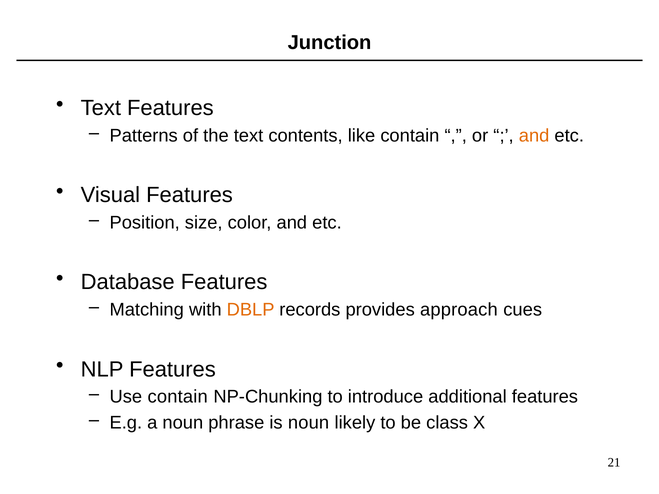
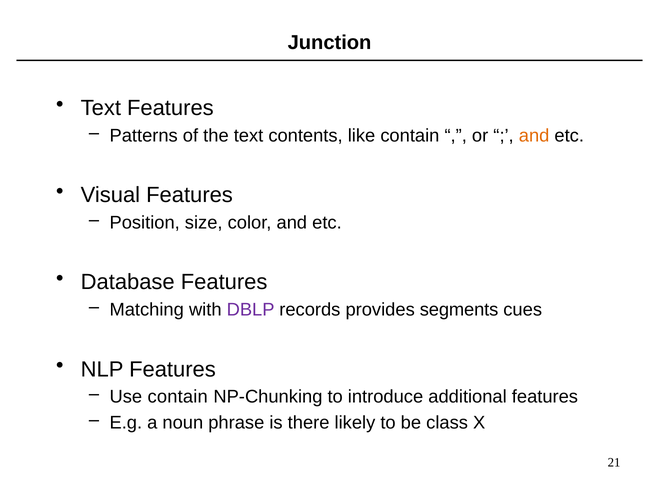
DBLP colour: orange -> purple
approach: approach -> segments
is noun: noun -> there
